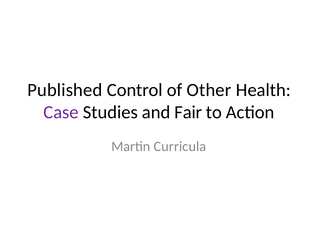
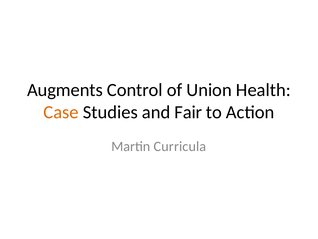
Published: Published -> Augments
Other: Other -> Union
Case colour: purple -> orange
